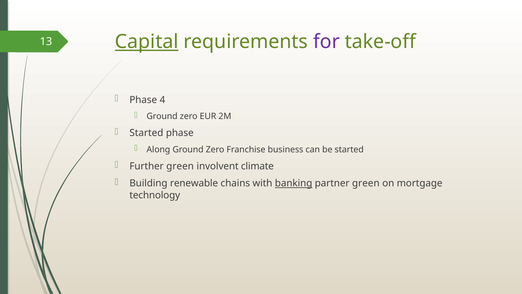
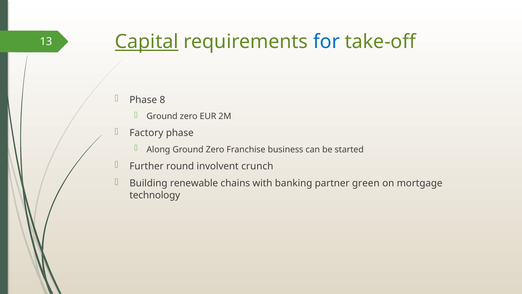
for colour: purple -> blue
4: 4 -> 8
Started at (146, 133): Started -> Factory
Further green: green -> round
climate: climate -> crunch
banking underline: present -> none
